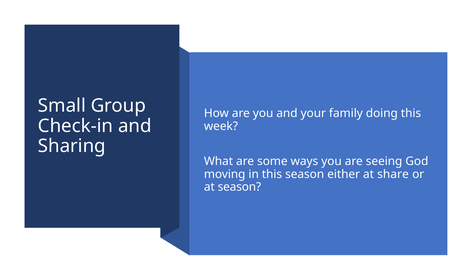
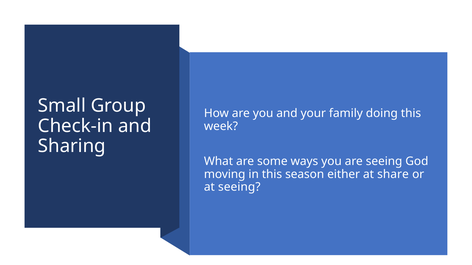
at season: season -> seeing
